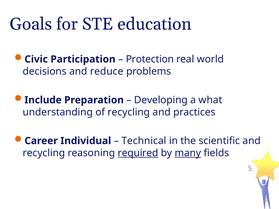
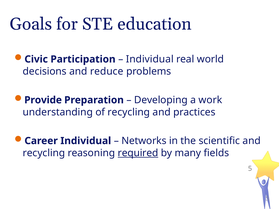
Protection at (150, 59): Protection -> Individual
Include: Include -> Provide
what: what -> work
Technical: Technical -> Networks
many underline: present -> none
